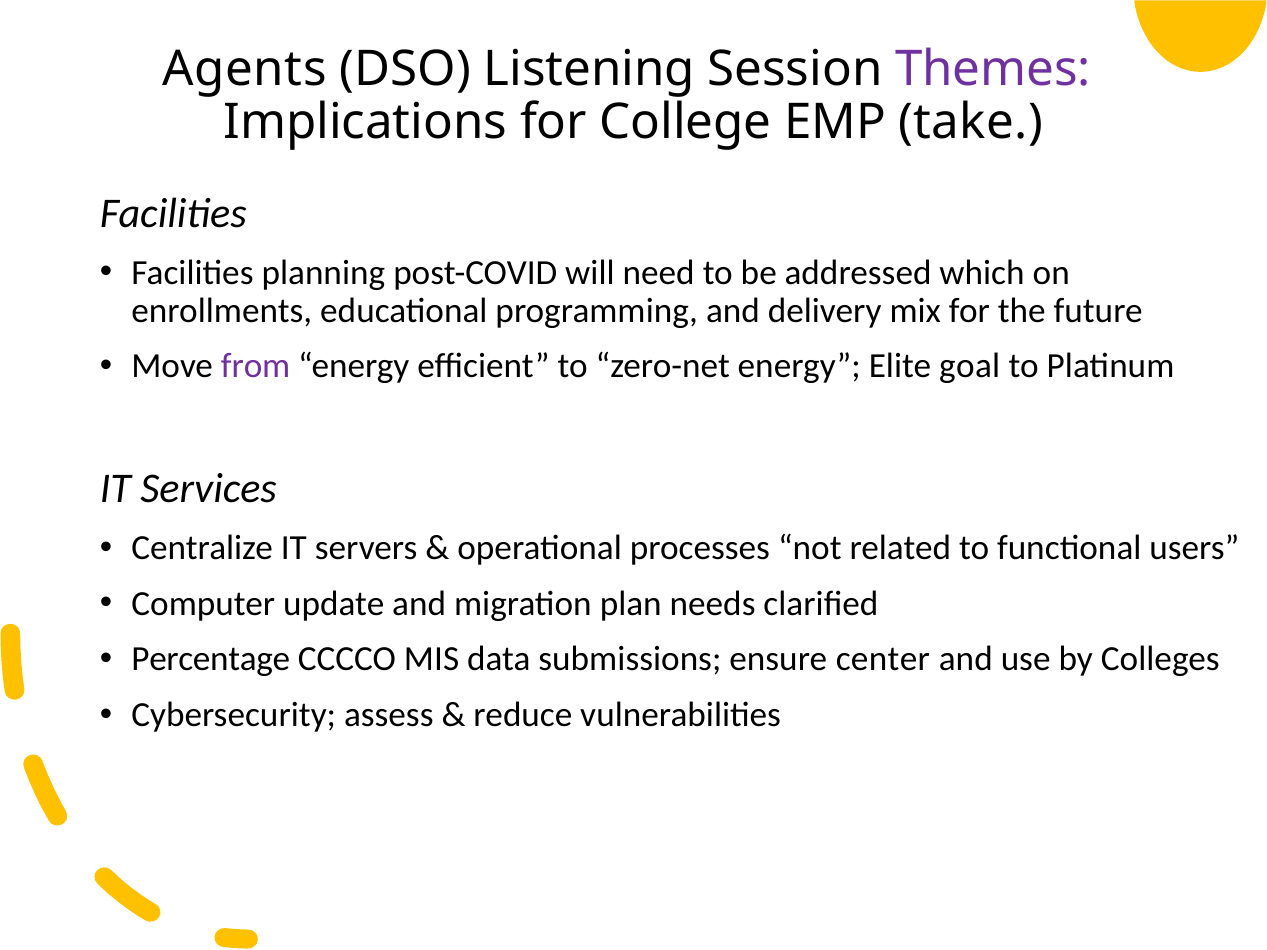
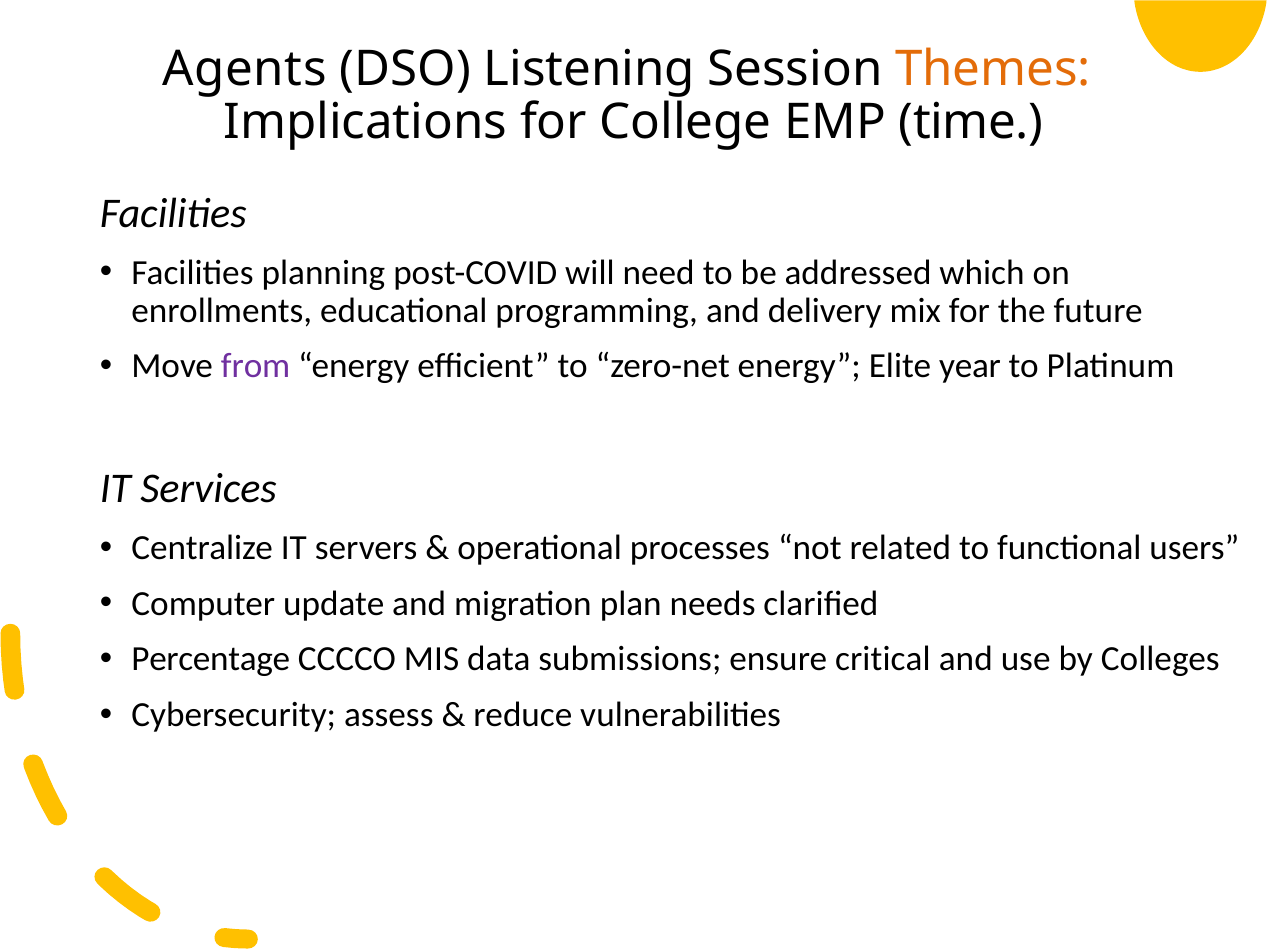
Themes colour: purple -> orange
take: take -> time
goal: goal -> year
center: center -> critical
